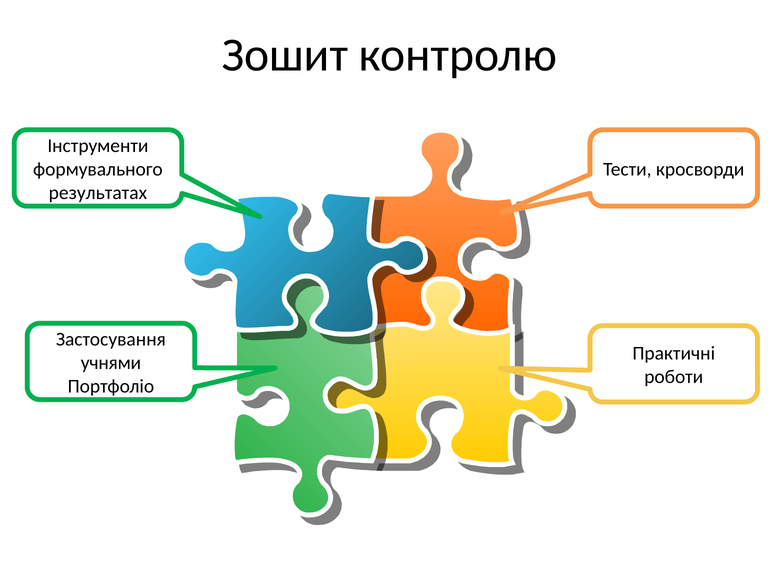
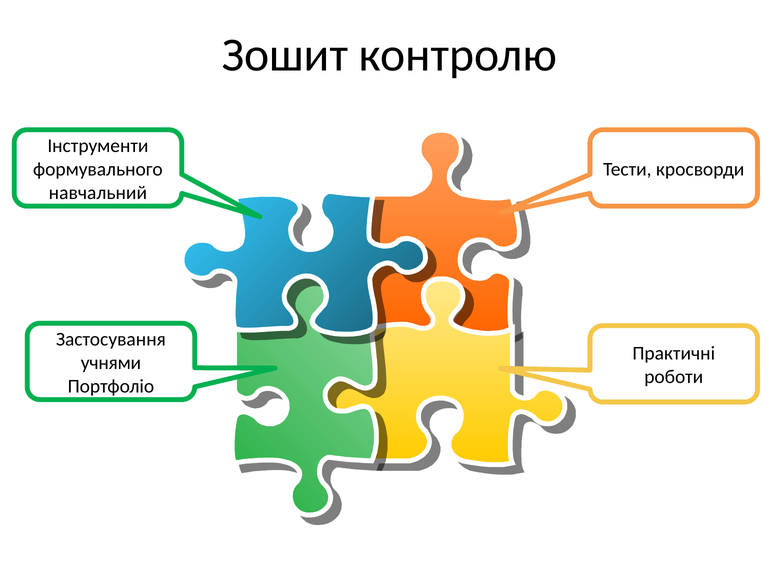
результатах: результатах -> навчальний
